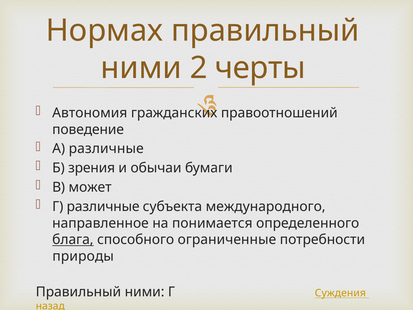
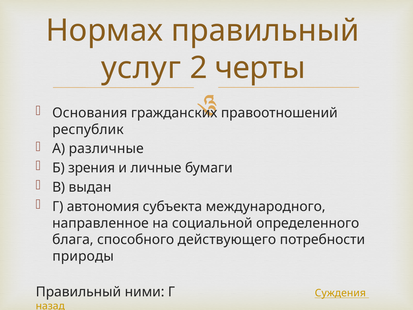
ними at (141, 68): ними -> услуг
Автономия: Автономия -> Основания
поведение: поведение -> республик
обычаи: обычаи -> личные
может: может -> выдан
Г различные: различные -> автономия
понимается: понимается -> социальной
блага underline: present -> none
ограниченные: ограниченные -> действующего
